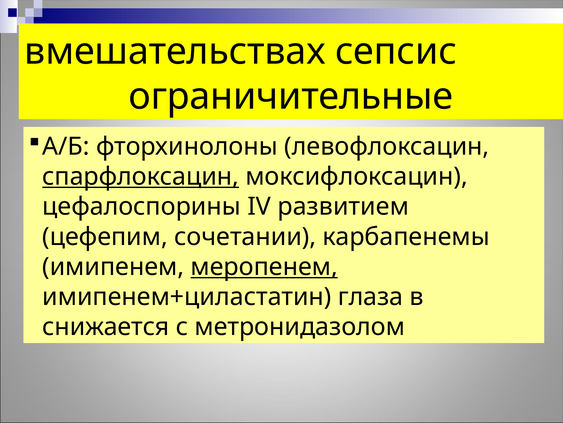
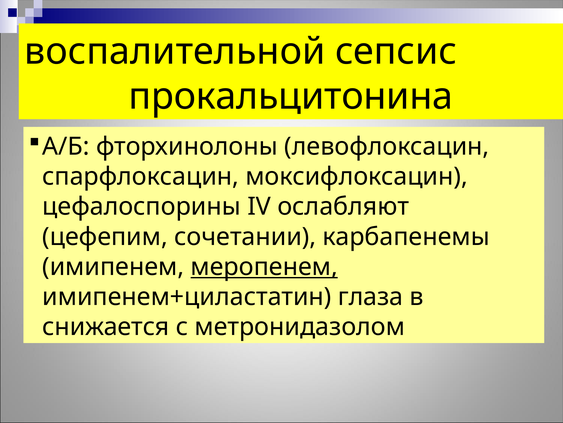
вмешательствах: вмешательствах -> воспалительной
ограничительные: ограничительные -> прокальцитонина
спарфлоксацин underline: present -> none
развитием: развитием -> ослабляют
